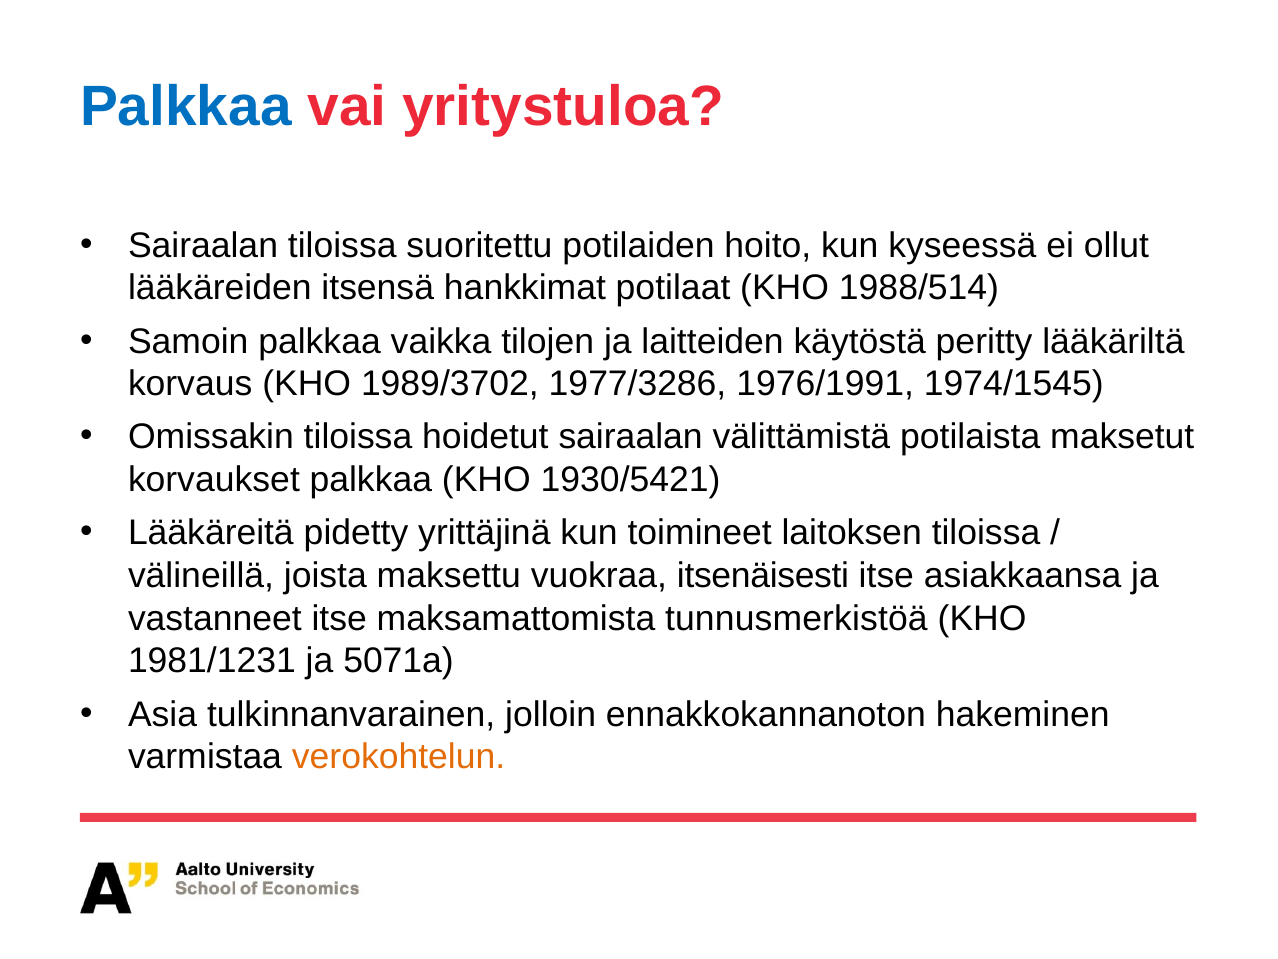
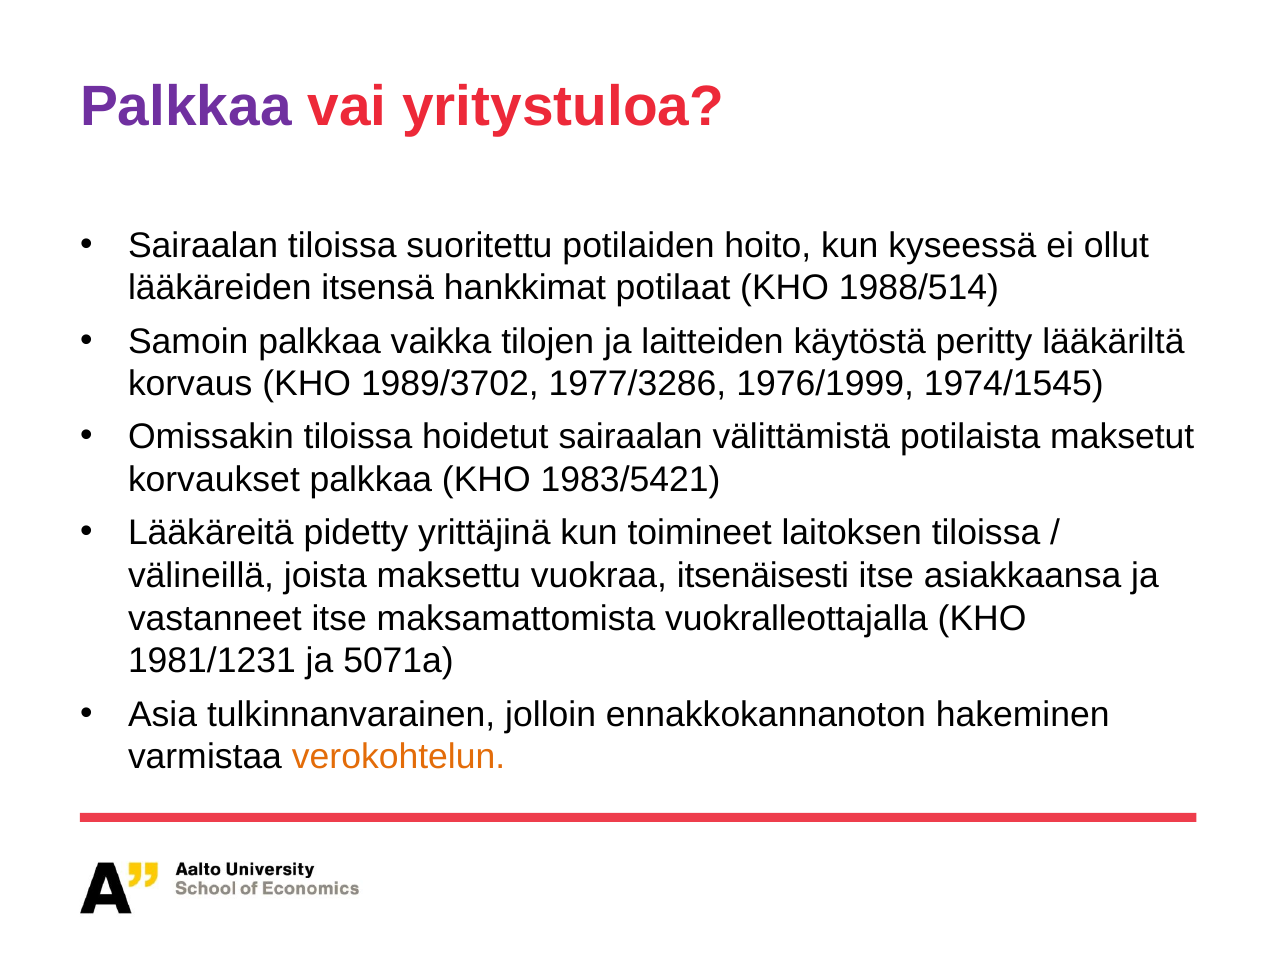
Palkkaa at (186, 106) colour: blue -> purple
1976/1991: 1976/1991 -> 1976/1999
1930/5421: 1930/5421 -> 1983/5421
tunnusmerkistöä: tunnusmerkistöä -> vuokralleottajalla
